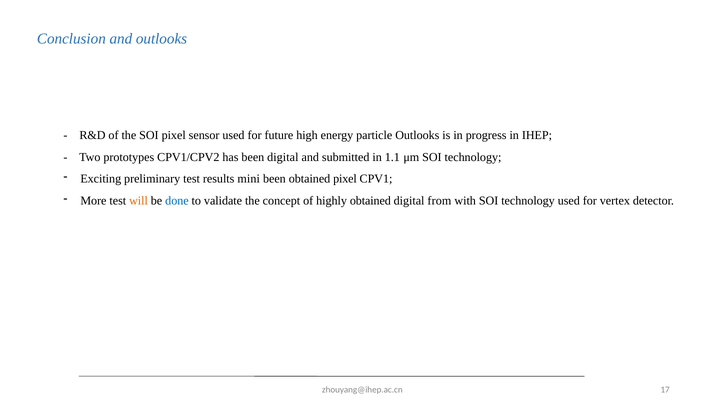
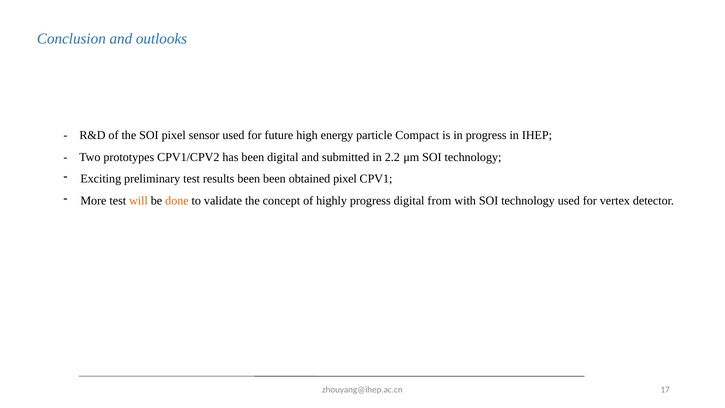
particle Outlooks: Outlooks -> Compact
1.1: 1.1 -> 2.2
results mini: mini -> been
done colour: blue -> orange
highly obtained: obtained -> progress
